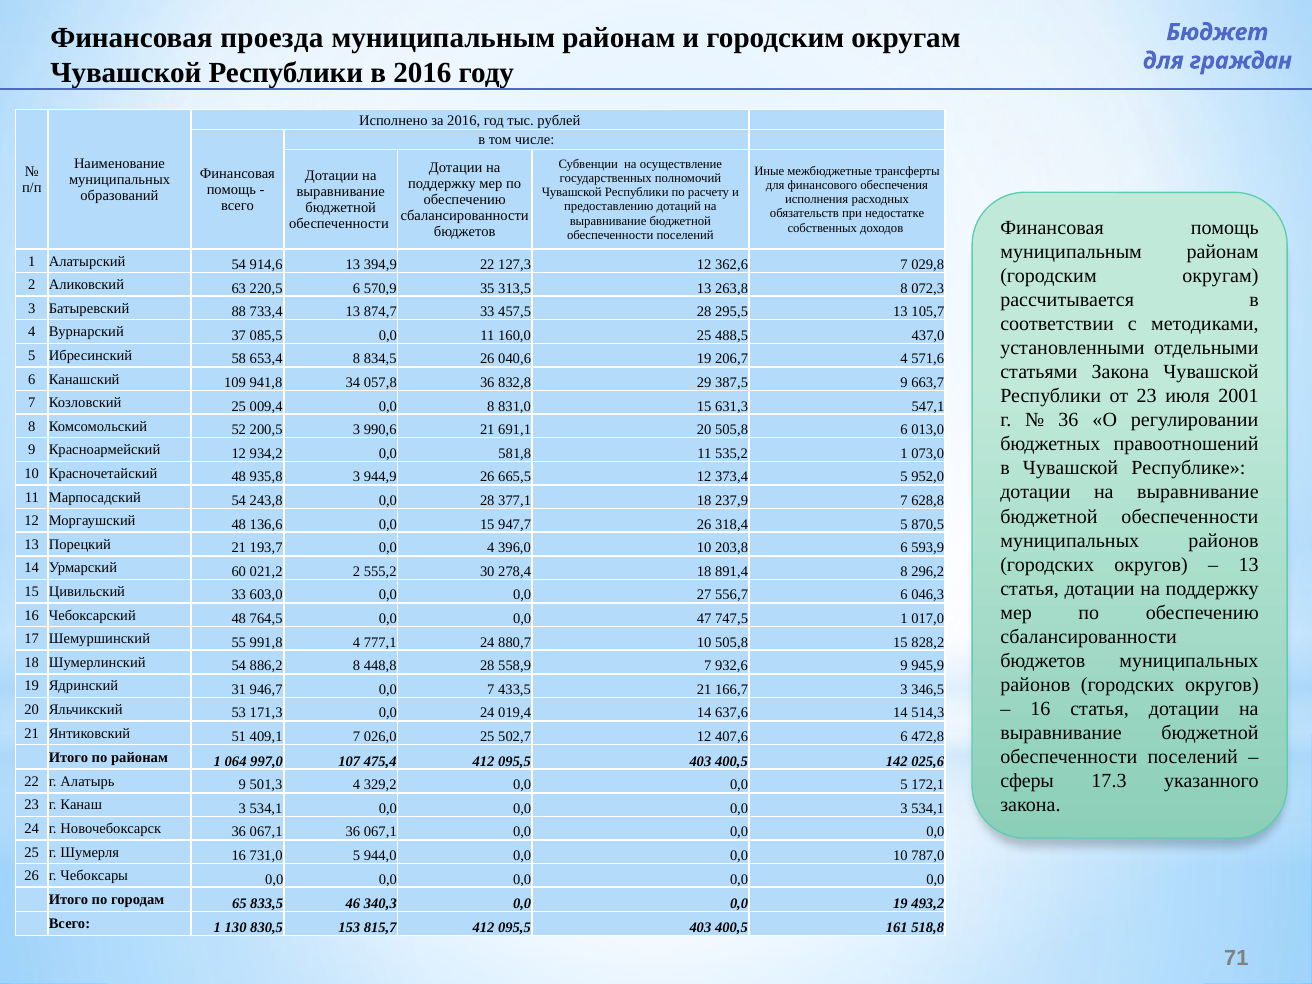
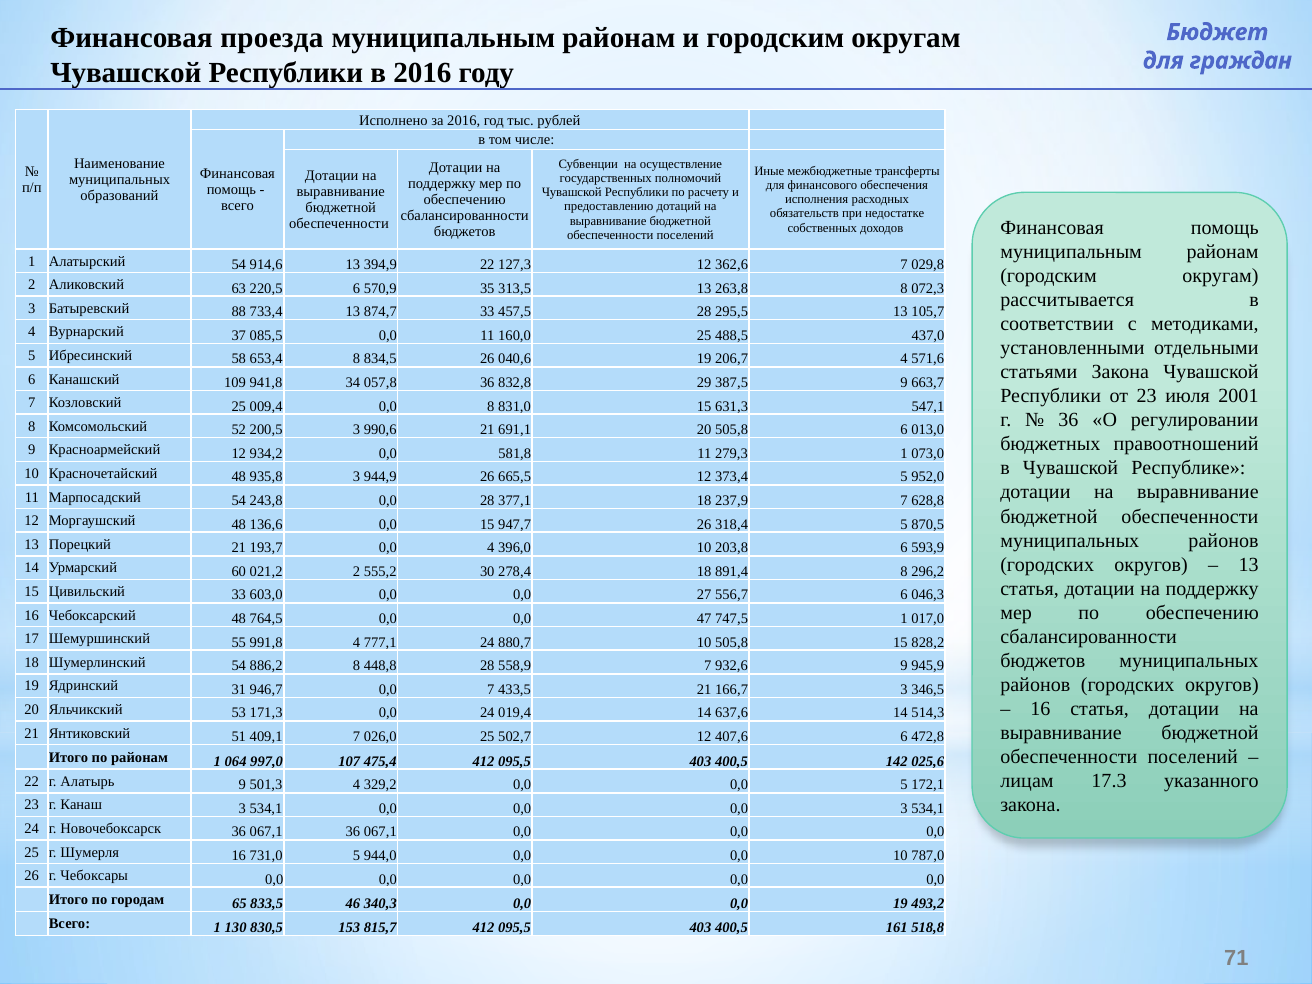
535,2: 535,2 -> 279,3
сферы: сферы -> лицам
